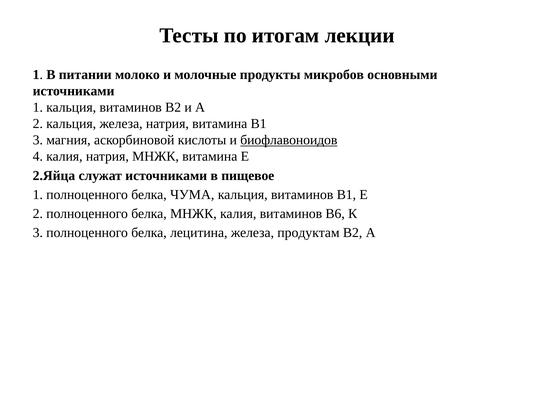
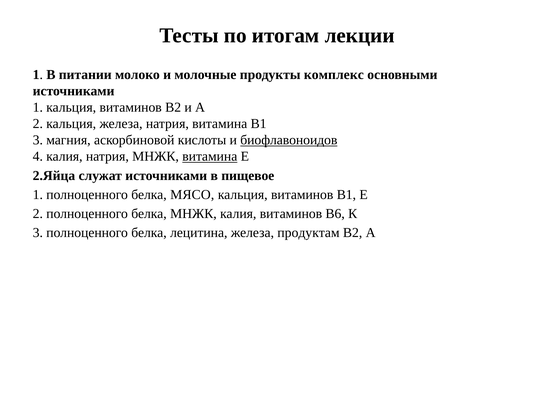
микробов: микробов -> комплекс
витамина at (210, 156) underline: none -> present
ЧУМА: ЧУМА -> МЯСО
